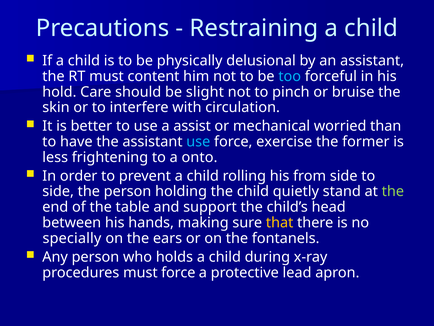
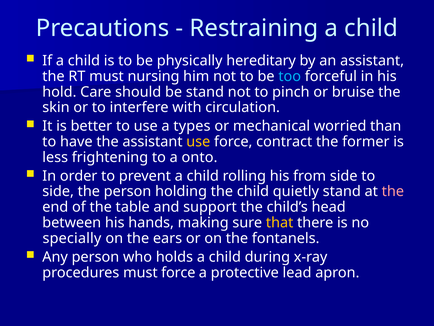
delusional: delusional -> hereditary
content: content -> nursing
be slight: slight -> stand
assist: assist -> types
use at (198, 142) colour: light blue -> yellow
exercise: exercise -> contract
the at (393, 191) colour: light green -> pink
